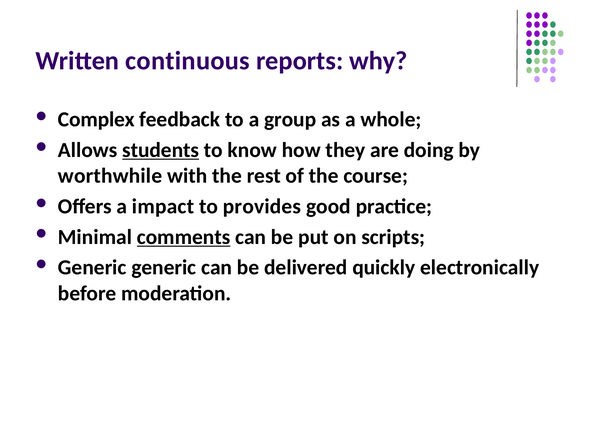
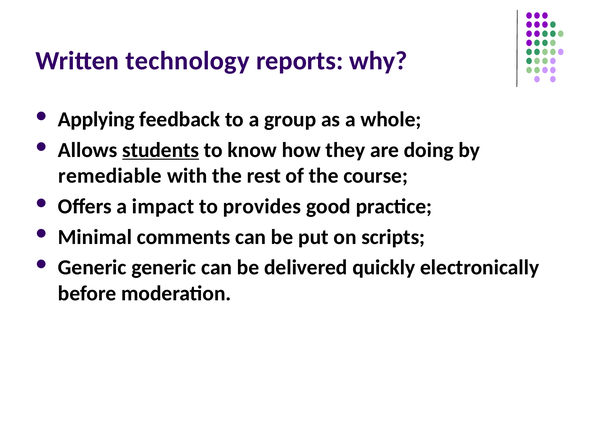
continuous: continuous -> technology
Complex: Complex -> Applying
worthwhile: worthwhile -> remediable
comments underline: present -> none
